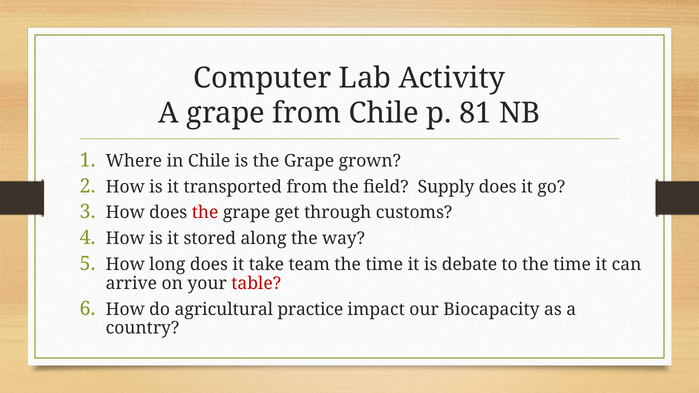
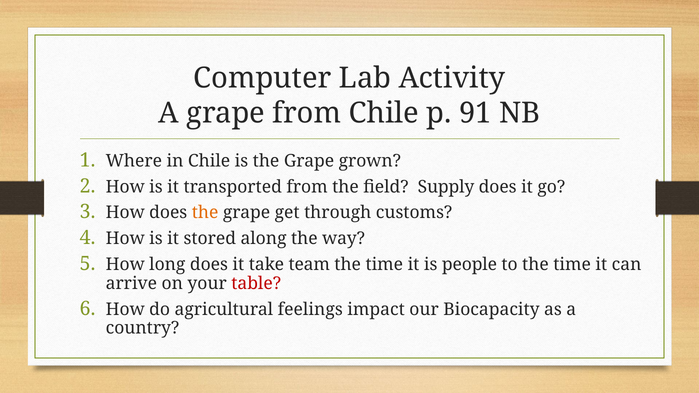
81: 81 -> 91
the at (205, 213) colour: red -> orange
debate: debate -> people
practice: practice -> feelings
